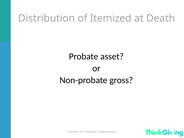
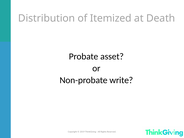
gross: gross -> write
